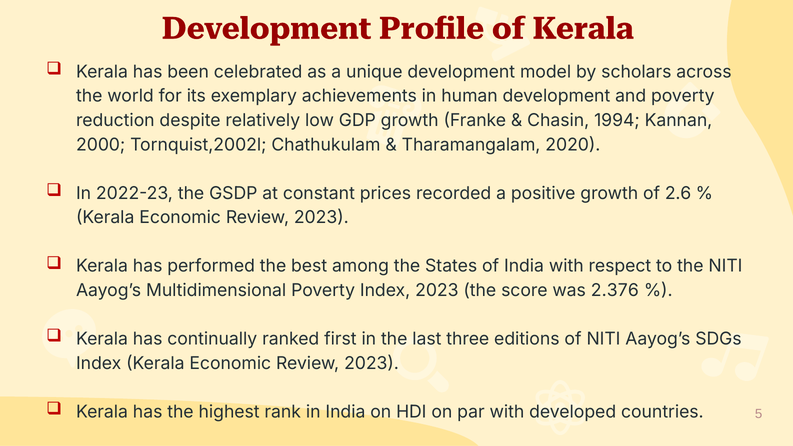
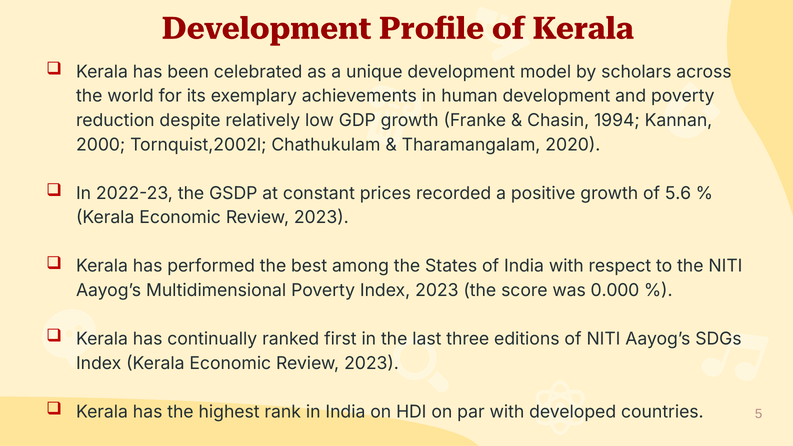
2.6: 2.6 -> 5.6
2.376: 2.376 -> 0.000
